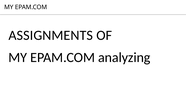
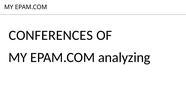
ASSIGNMENTS: ASSIGNMENTS -> CONFERENCES
